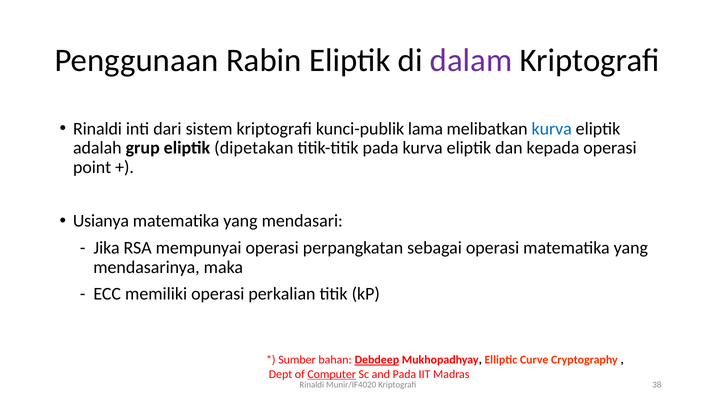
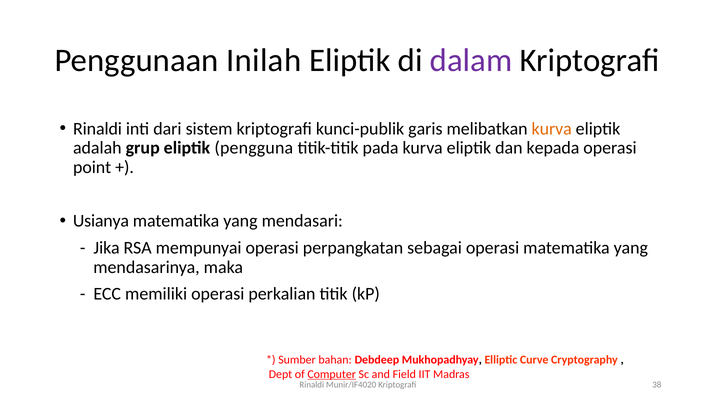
Rabin: Rabin -> Inilah
lama: lama -> garis
kurva at (552, 129) colour: blue -> orange
dipetakan: dipetakan -> pengguna
Debdeep underline: present -> none
and Pada: Pada -> Field
